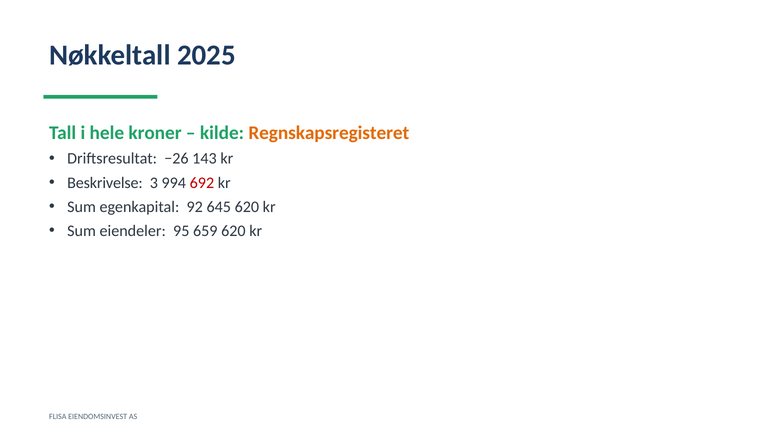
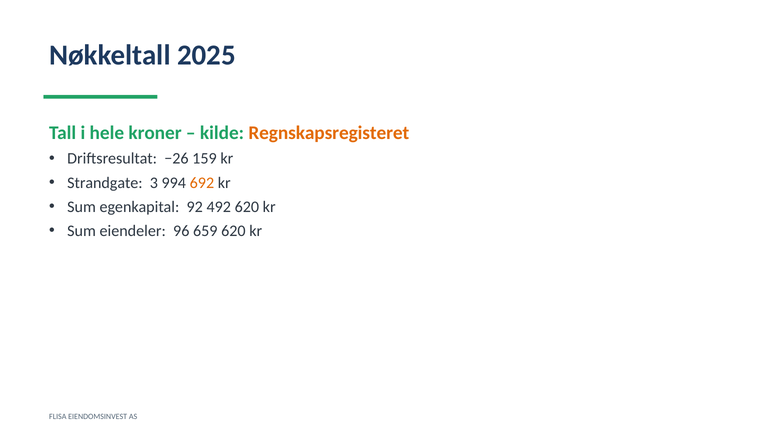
143: 143 -> 159
Beskrivelse: Beskrivelse -> Strandgate
692 colour: red -> orange
645: 645 -> 492
95: 95 -> 96
